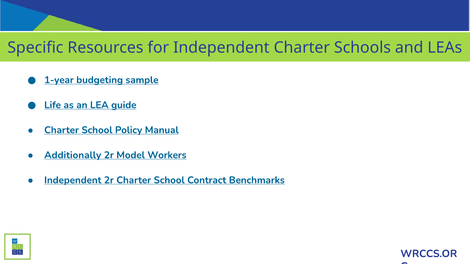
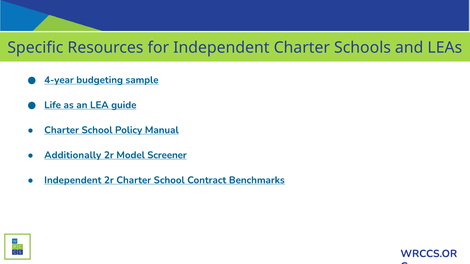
1-year: 1-year -> 4-year
Workers: Workers -> Screener
